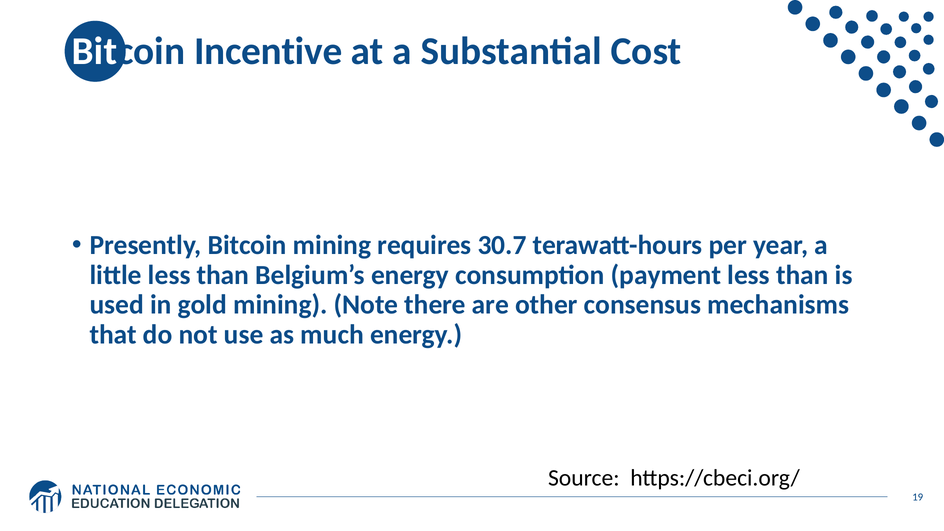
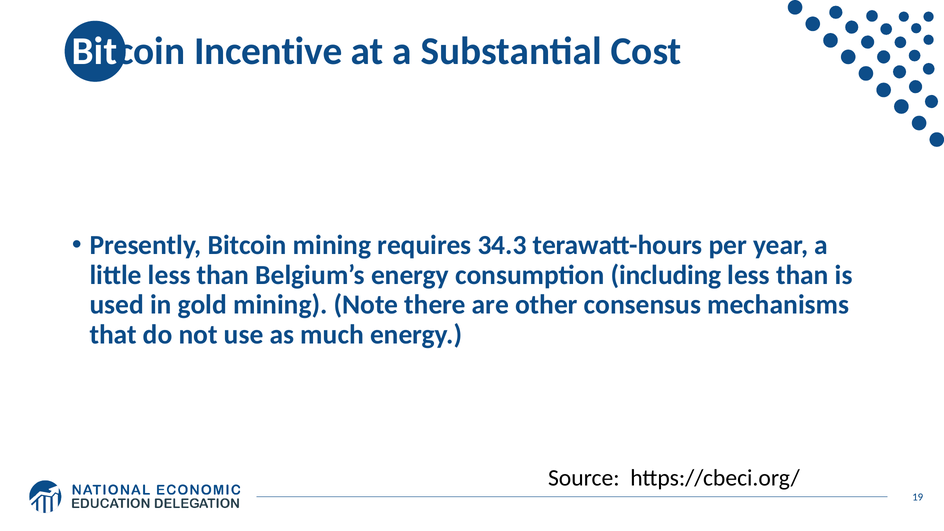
30.7: 30.7 -> 34.3
payment: payment -> including
